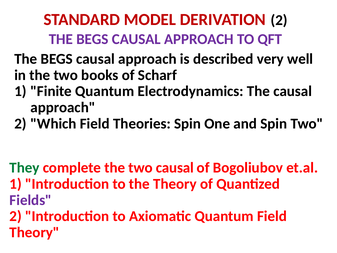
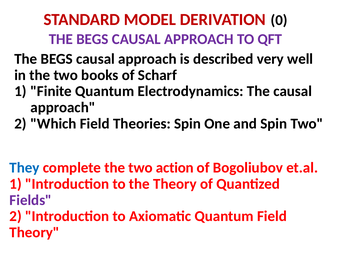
DERIVATION 2: 2 -> 0
They colour: green -> blue
two causal: causal -> action
